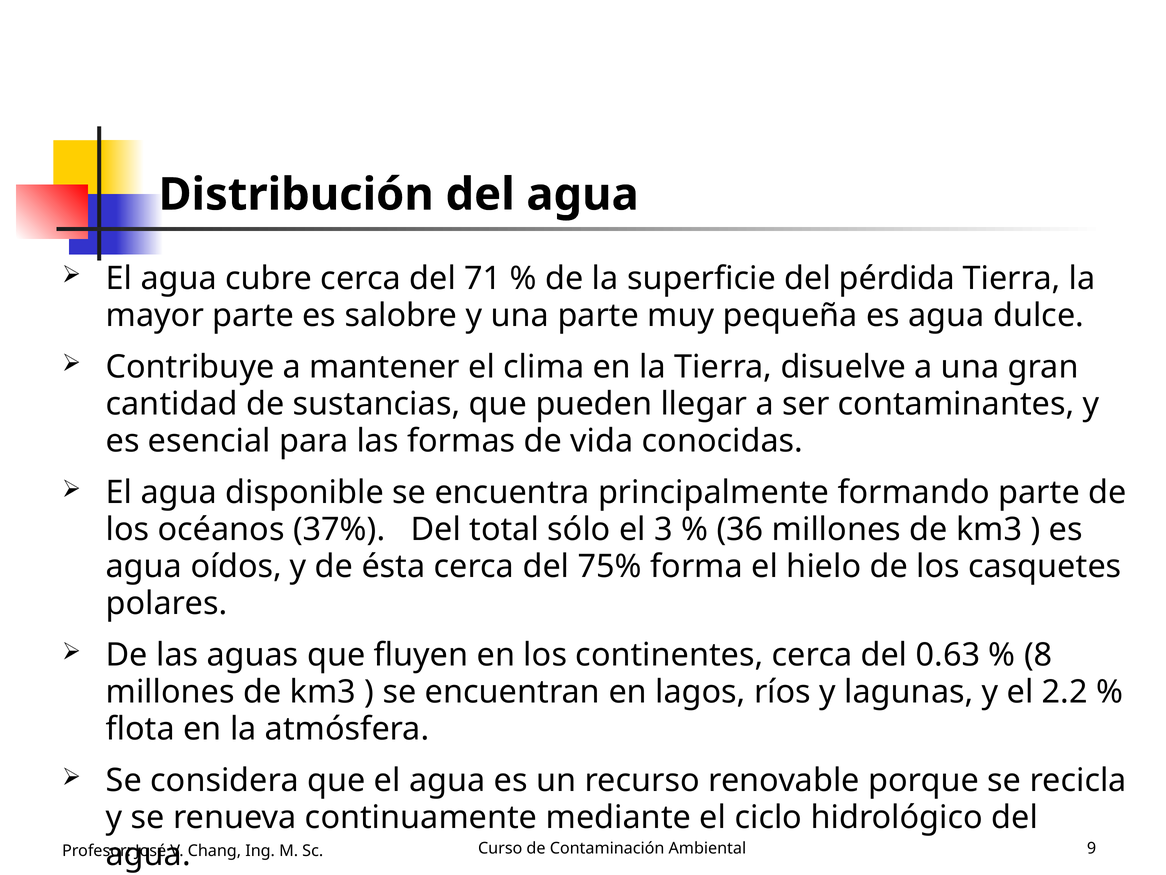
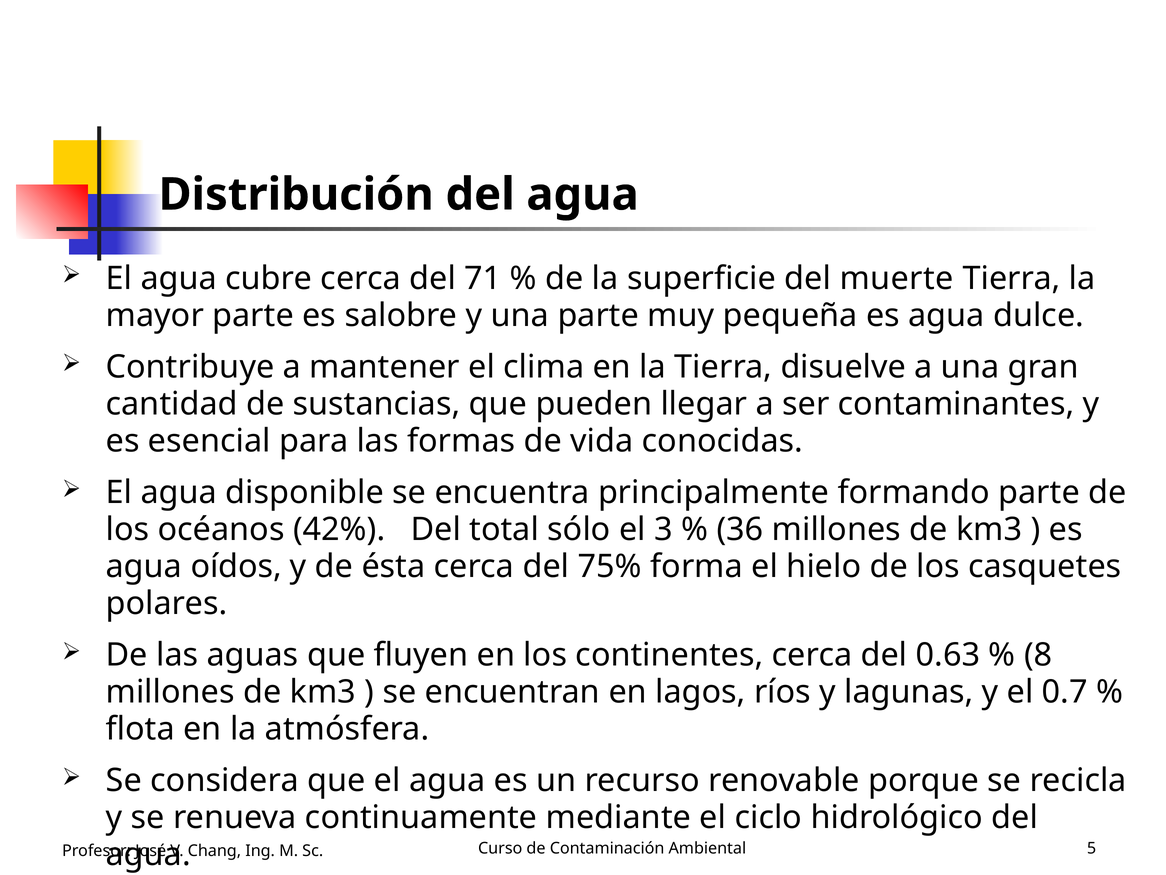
pérdida: pérdida -> muerte
37%: 37% -> 42%
2.2: 2.2 -> 0.7
9: 9 -> 5
